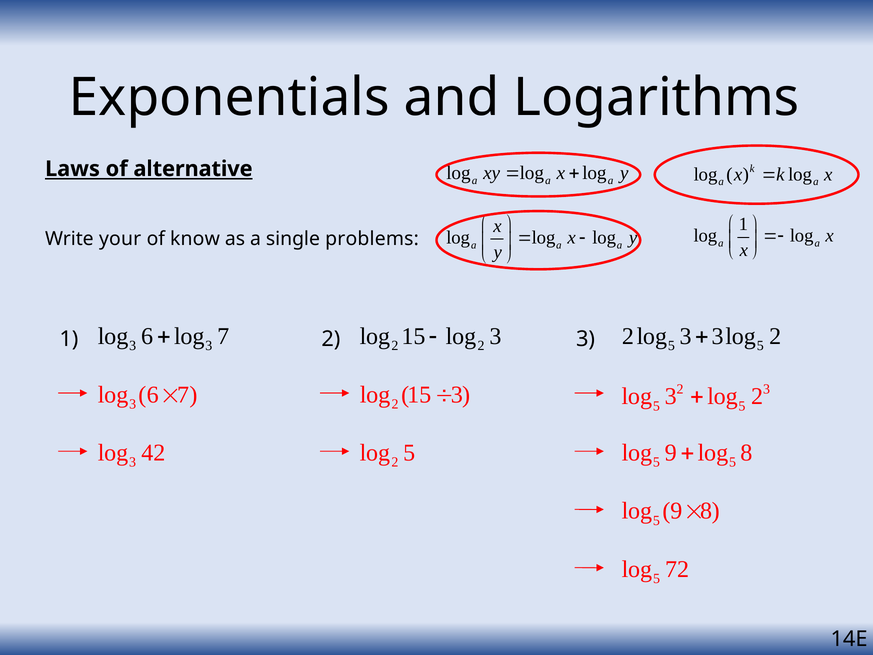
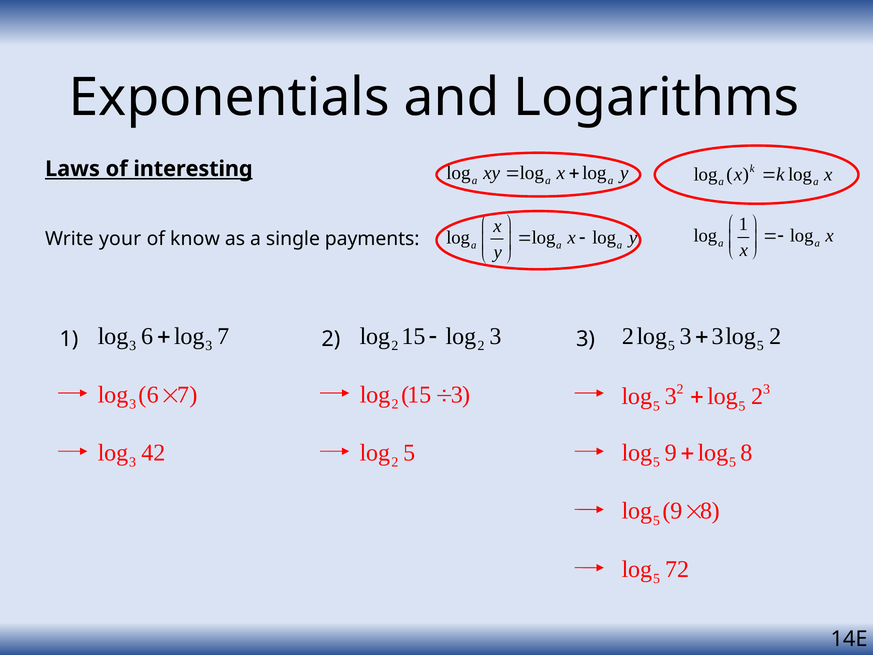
alternative: alternative -> interesting
problems: problems -> payments
